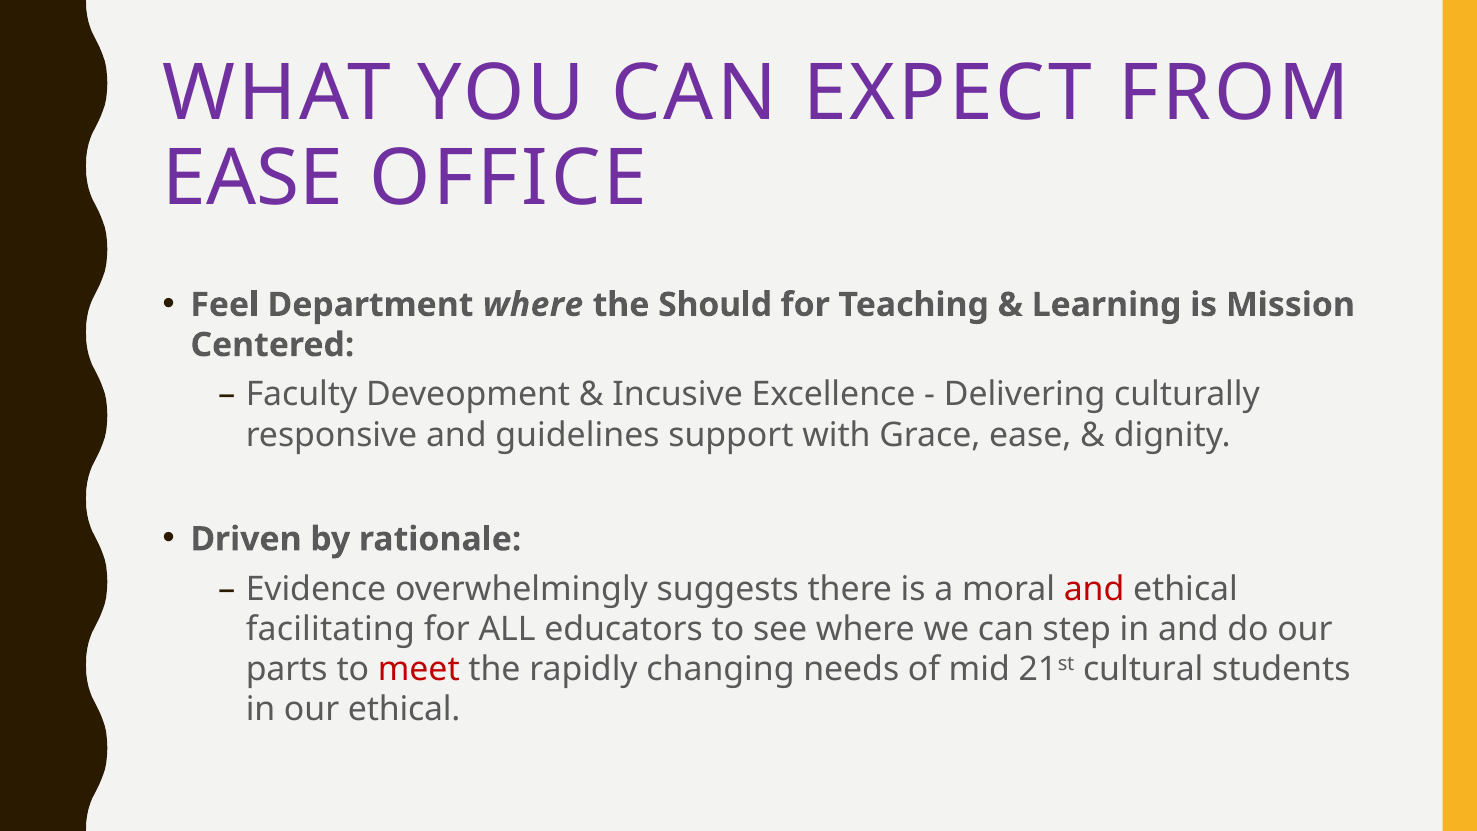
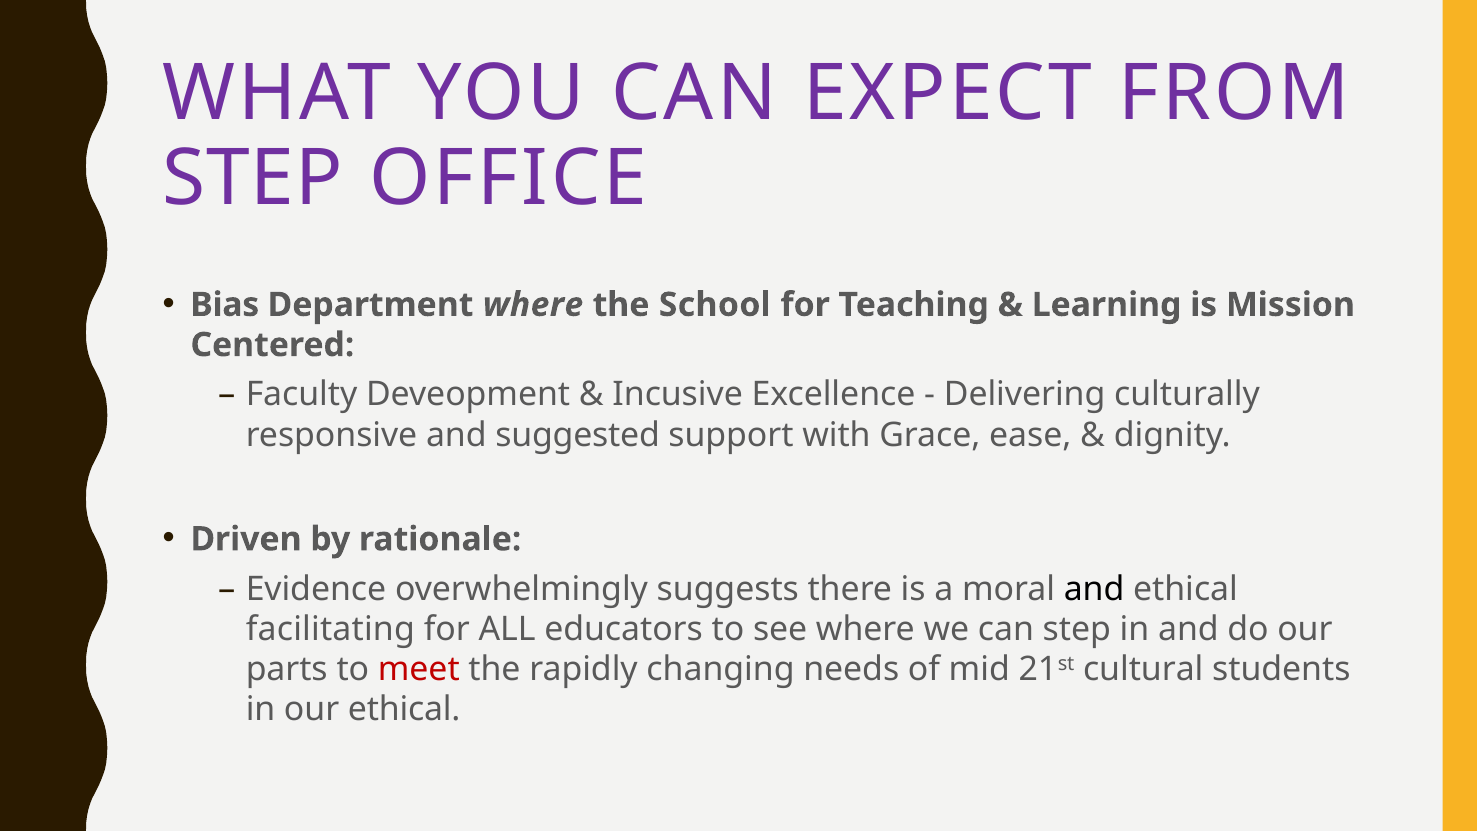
EASE at (253, 178): EASE -> STEP
Feel: Feel -> Bias
Should: Should -> School
guidelines: guidelines -> suggested
and at (1094, 589) colour: red -> black
